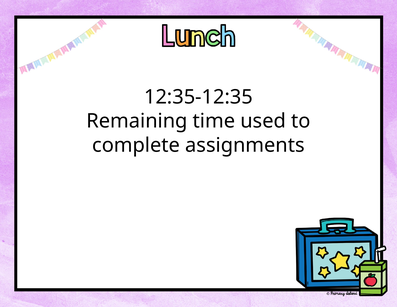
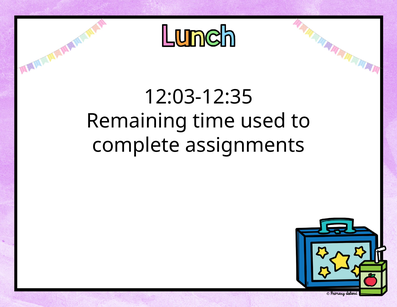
12:35-12:35: 12:35-12:35 -> 12:03-12:35
